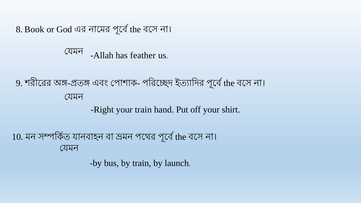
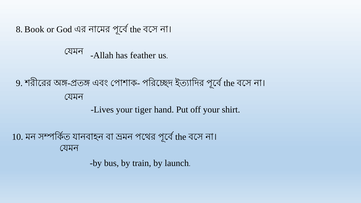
Right: Right -> Lives
your train: train -> tiger
